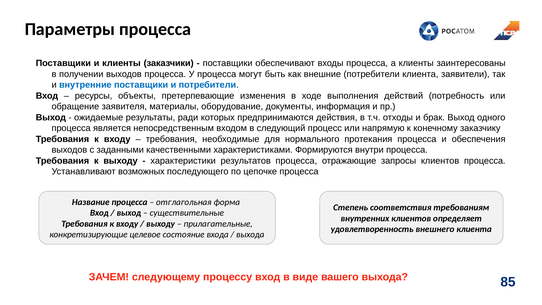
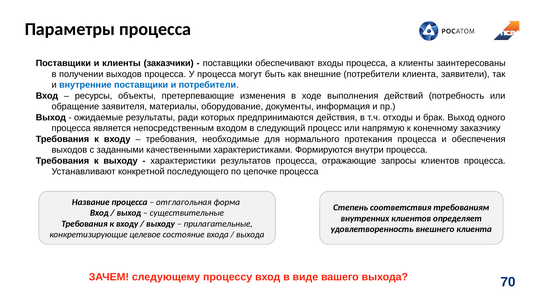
возможных: возможных -> конкретной
85: 85 -> 70
